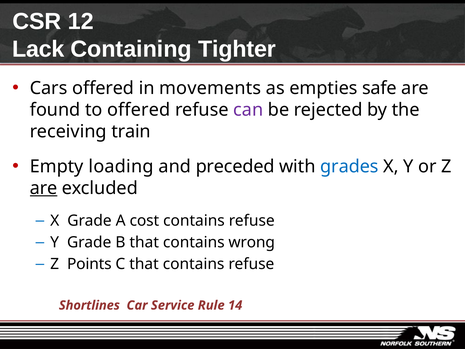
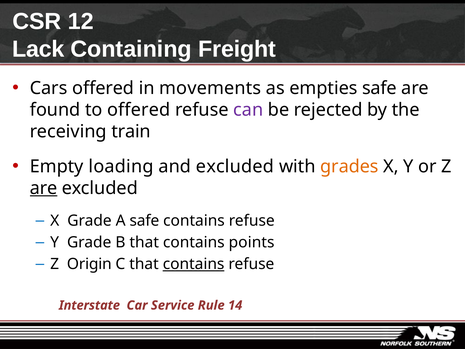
Tighter: Tighter -> Freight
and preceded: preceded -> excluded
grades colour: blue -> orange
A cost: cost -> safe
wrong: wrong -> points
Points: Points -> Origin
contains at (194, 264) underline: none -> present
Shortlines: Shortlines -> Interstate
